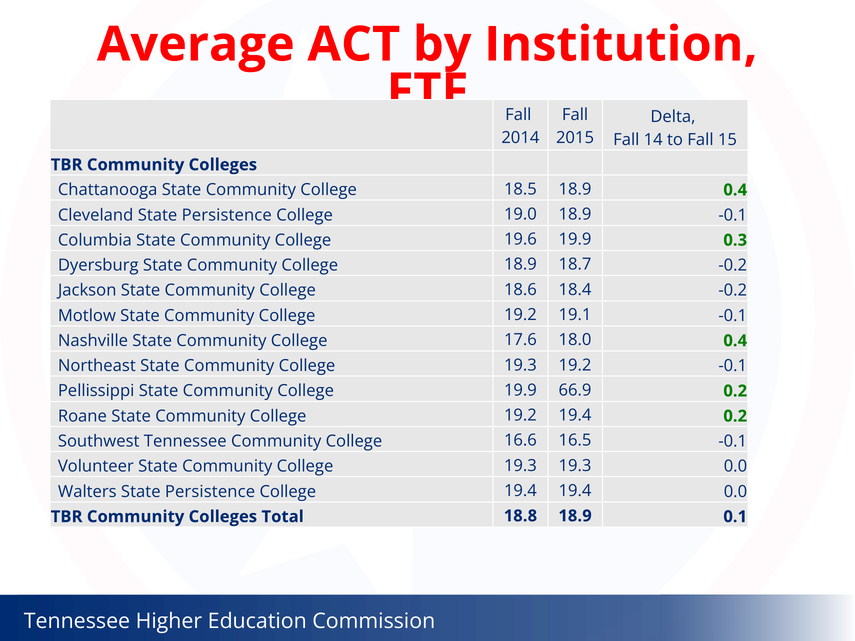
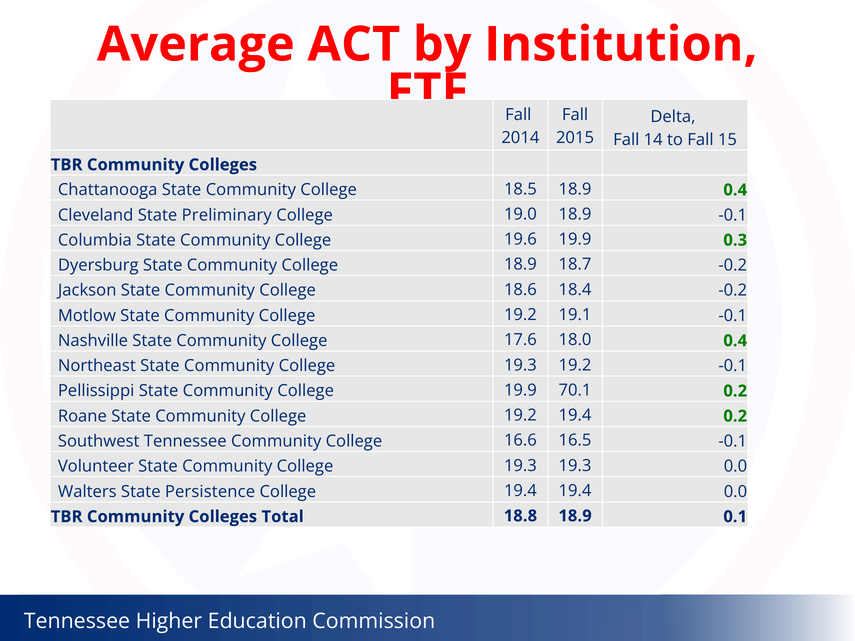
Cleveland State Persistence: Persistence -> Preliminary
66.9: 66.9 -> 70.1
